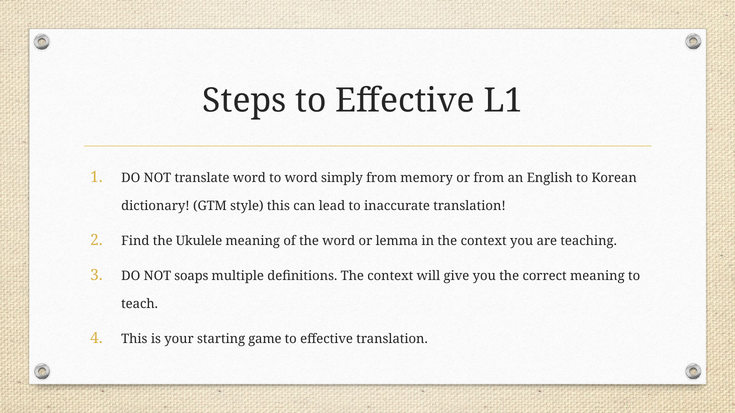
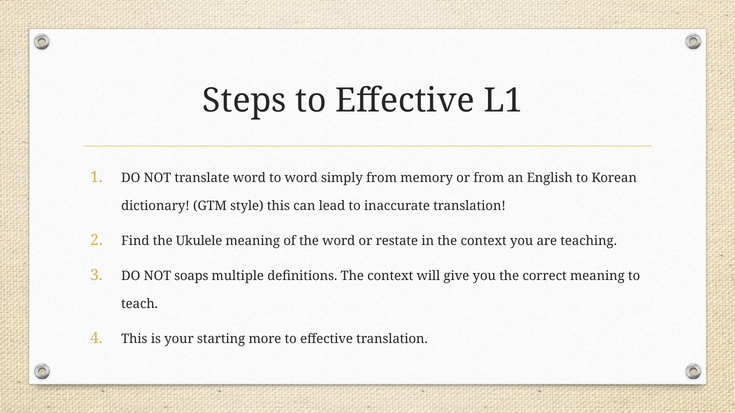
lemma: lemma -> restate
game: game -> more
